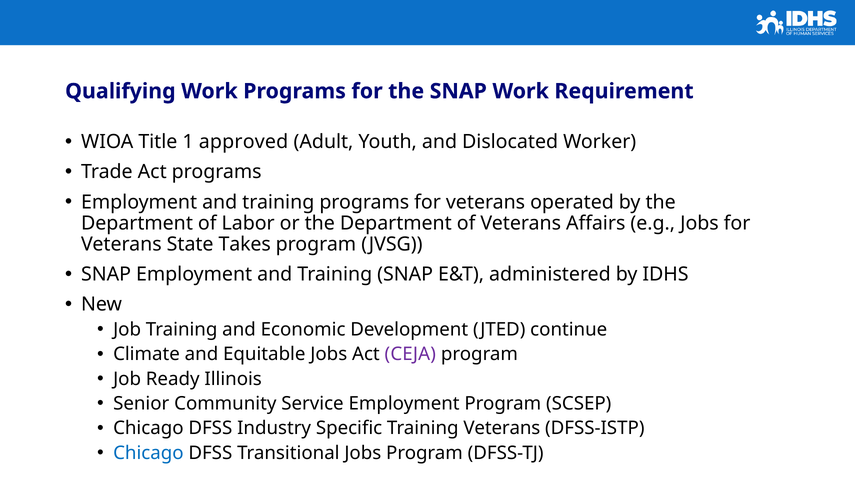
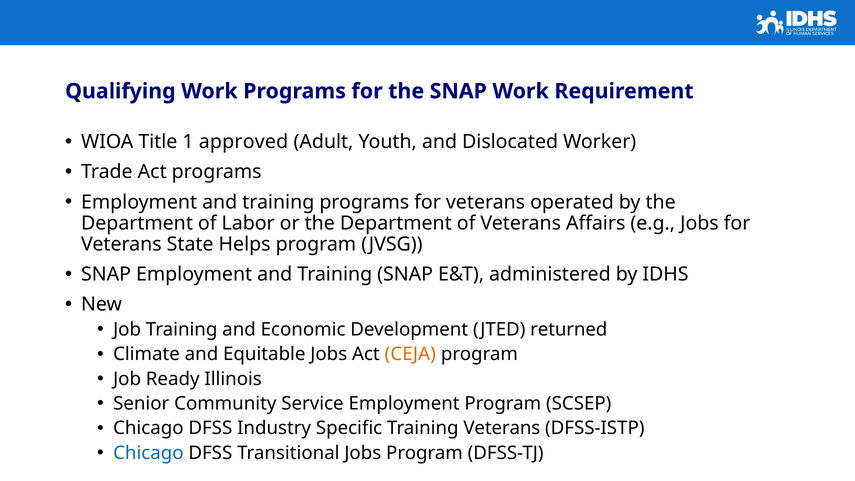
Takes: Takes -> Helps
continue: continue -> returned
CEJA colour: purple -> orange
